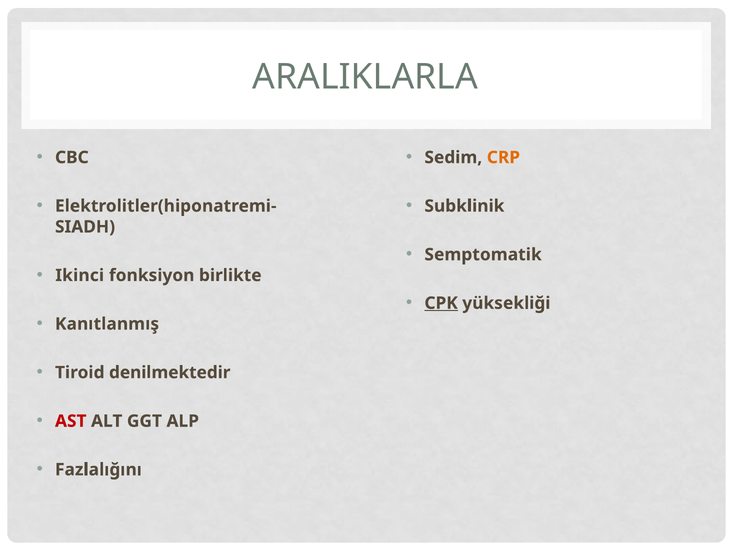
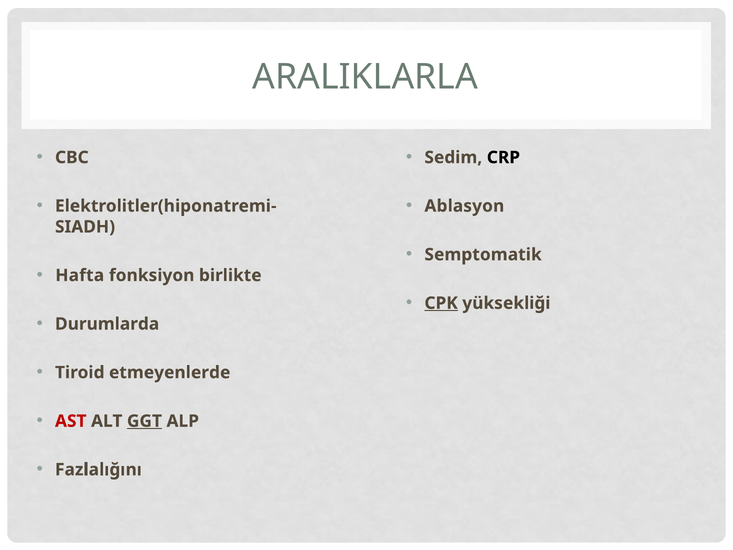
CRP colour: orange -> black
Subklinik: Subklinik -> Ablasyon
Ikinci: Ikinci -> Hafta
Kanıtlanmış: Kanıtlanmış -> Durumlarda
denilmektedir: denilmektedir -> etmeyenlerde
GGT underline: none -> present
